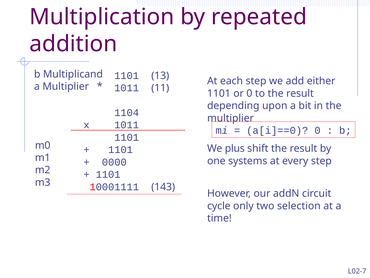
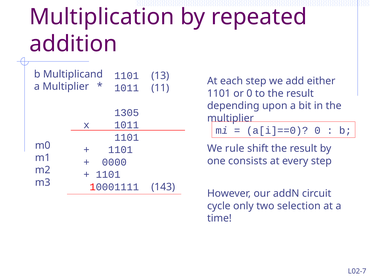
1104: 1104 -> 1305
plus: plus -> rule
systems: systems -> consists
